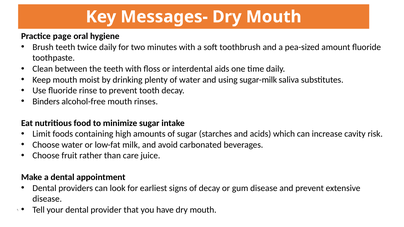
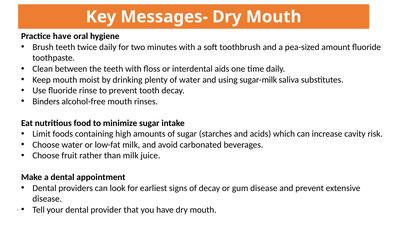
Practice page: page -> have
than care: care -> milk
